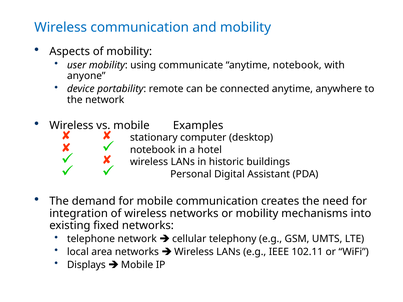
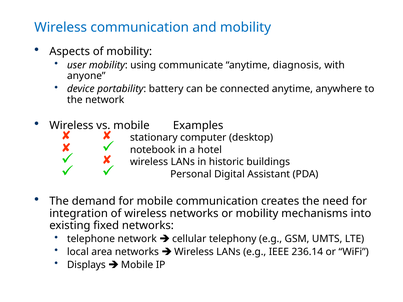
anytime notebook: notebook -> diagnosis
remote: remote -> battery
102.11: 102.11 -> 236.14
